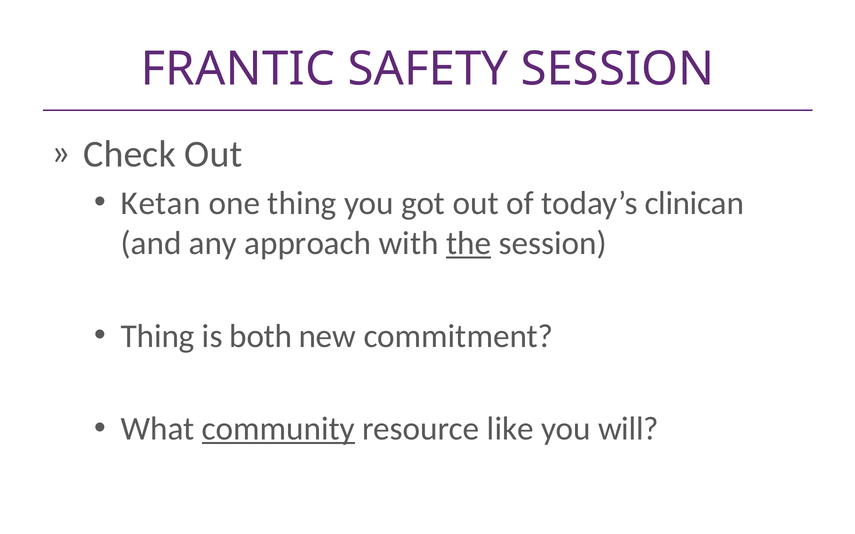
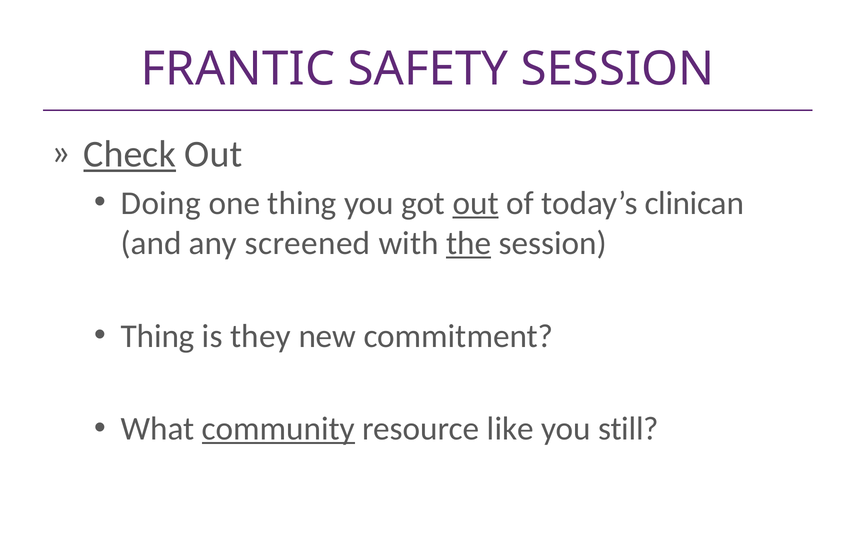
Check underline: none -> present
Ketan: Ketan -> Doing
out at (476, 203) underline: none -> present
approach: approach -> screened
both: both -> they
will: will -> still
